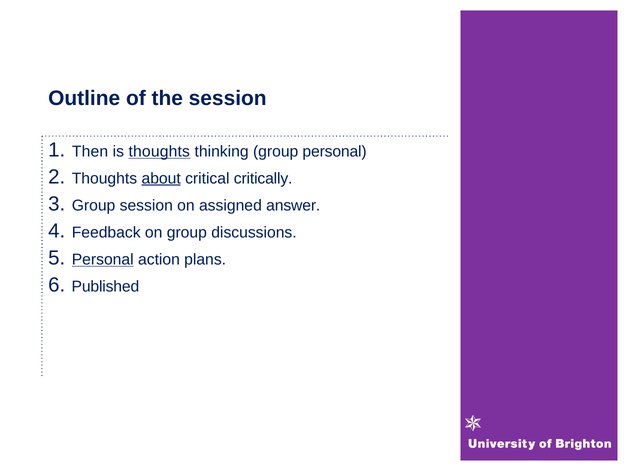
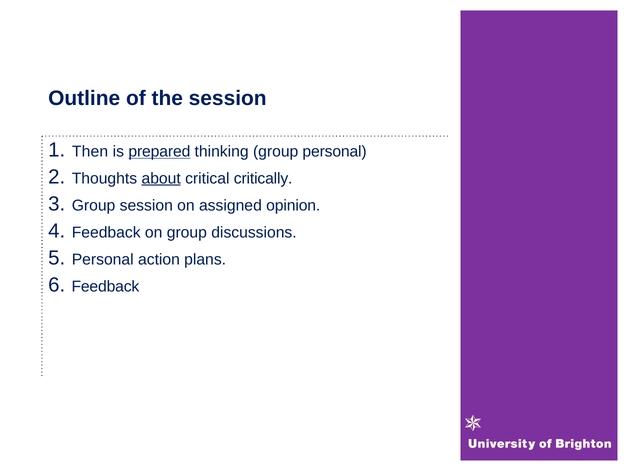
is thoughts: thoughts -> prepared
answer: answer -> opinion
Personal at (103, 260) underline: present -> none
Published at (105, 287): Published -> Feedback
